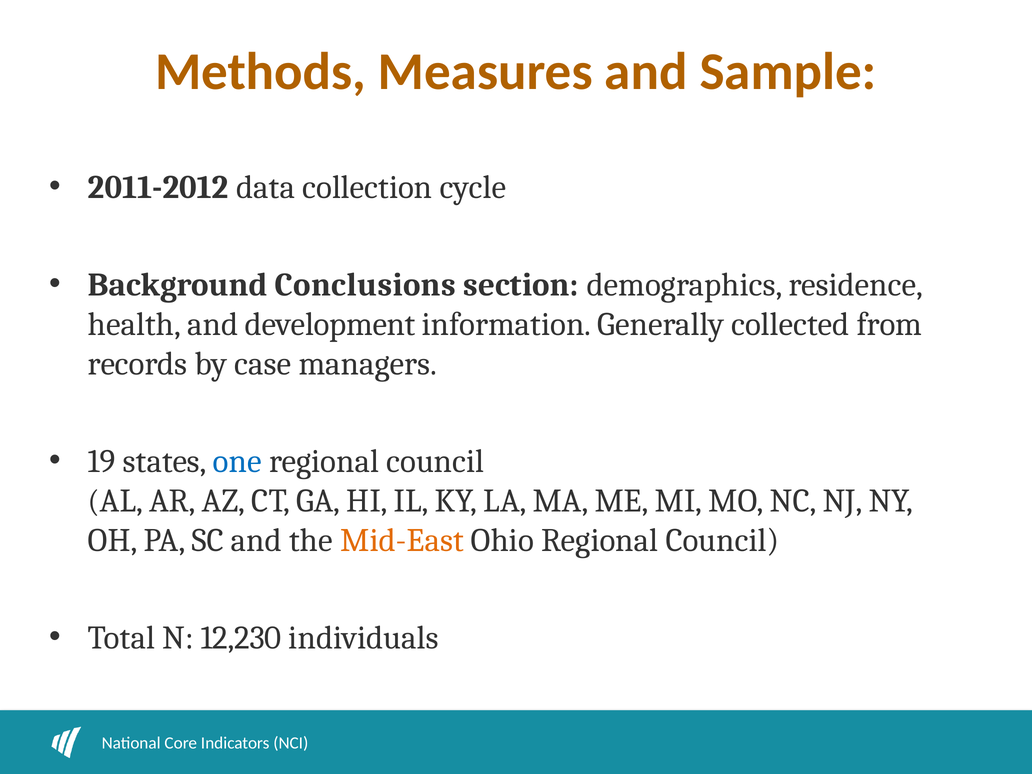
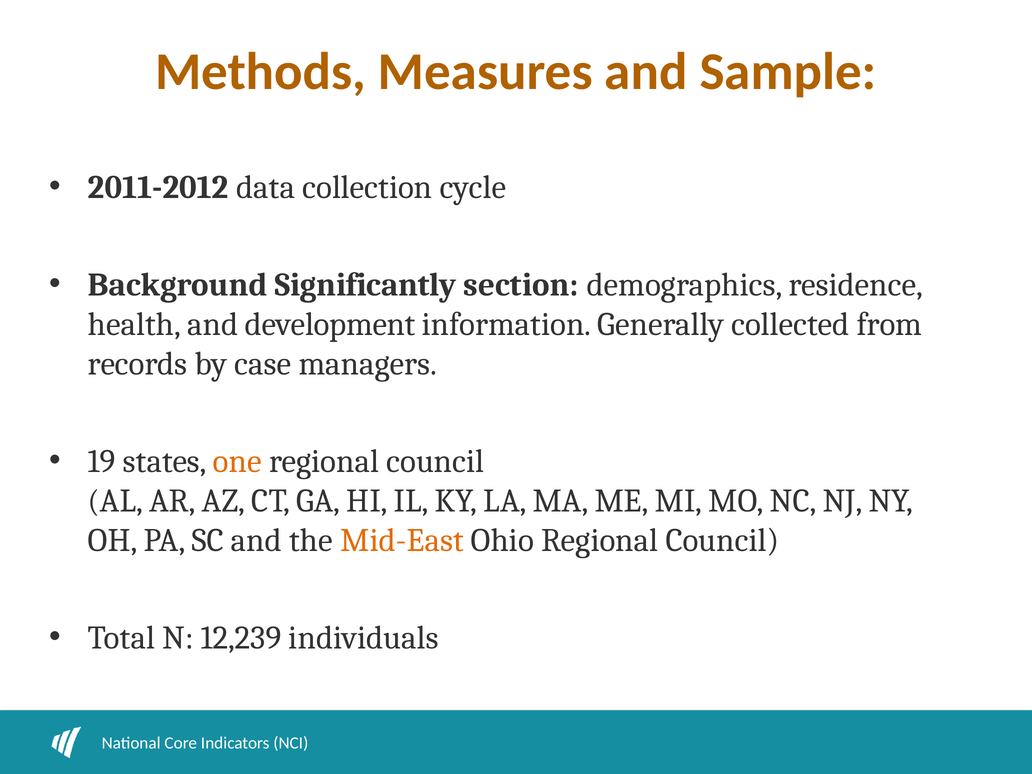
Conclusions: Conclusions -> Significantly
one colour: blue -> orange
12,230: 12,230 -> 12,239
